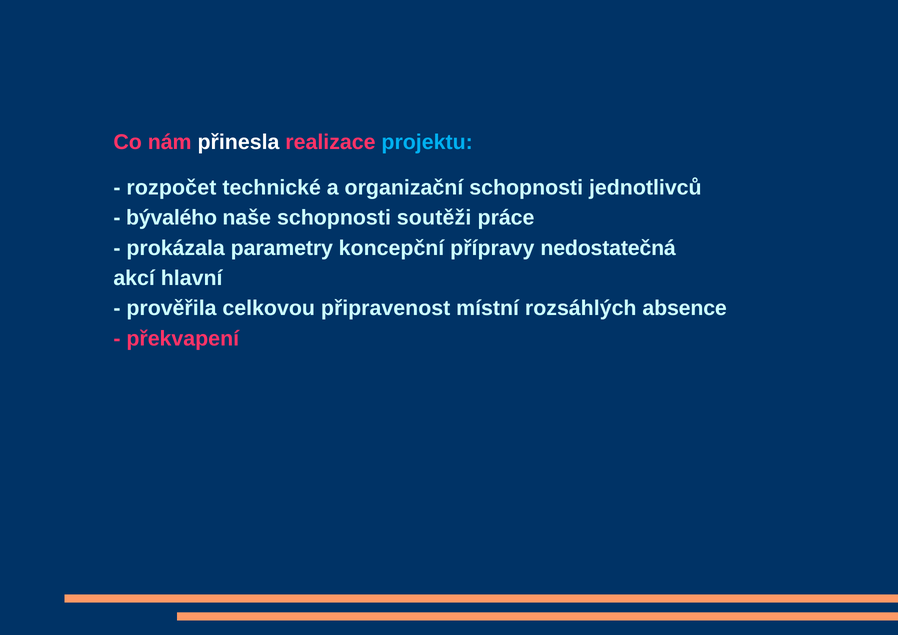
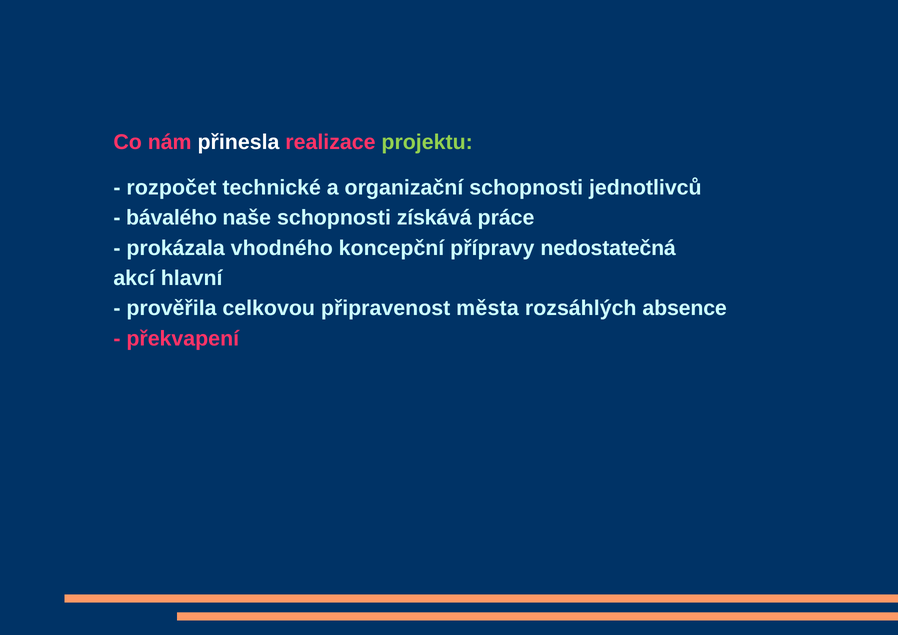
projektu colour: light blue -> light green
bývalého: bývalého -> bávalého
soutěži: soutěži -> získává
parametry: parametry -> vhodného
místní: místní -> města
